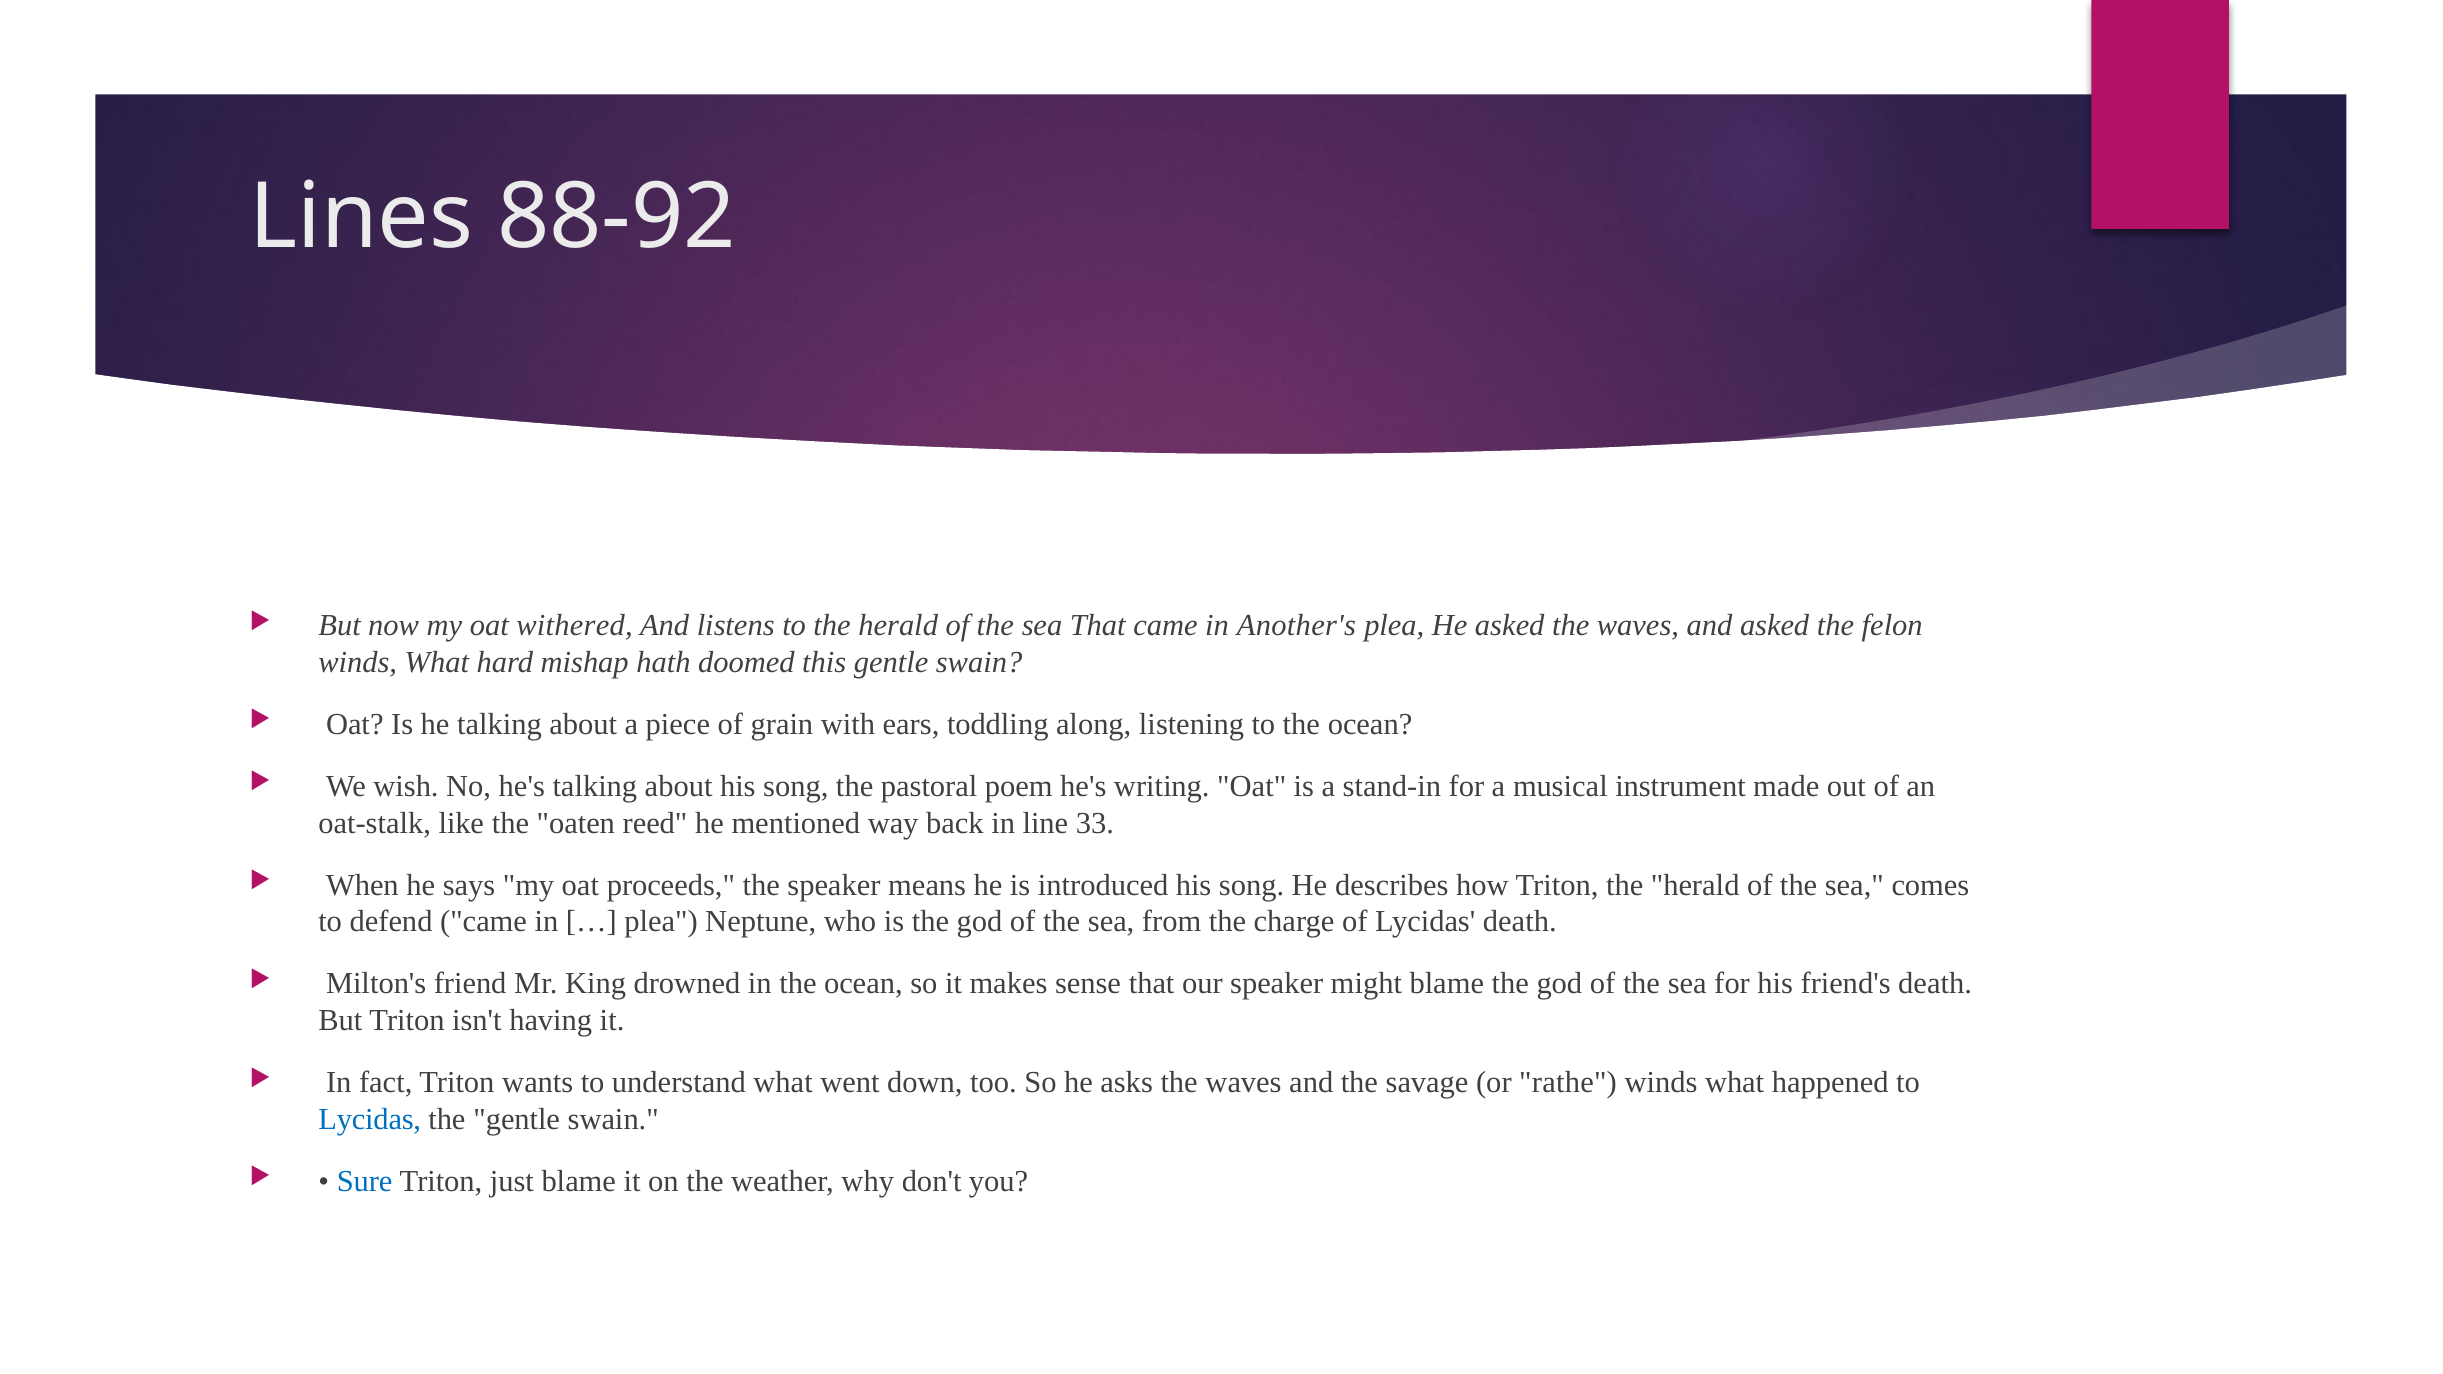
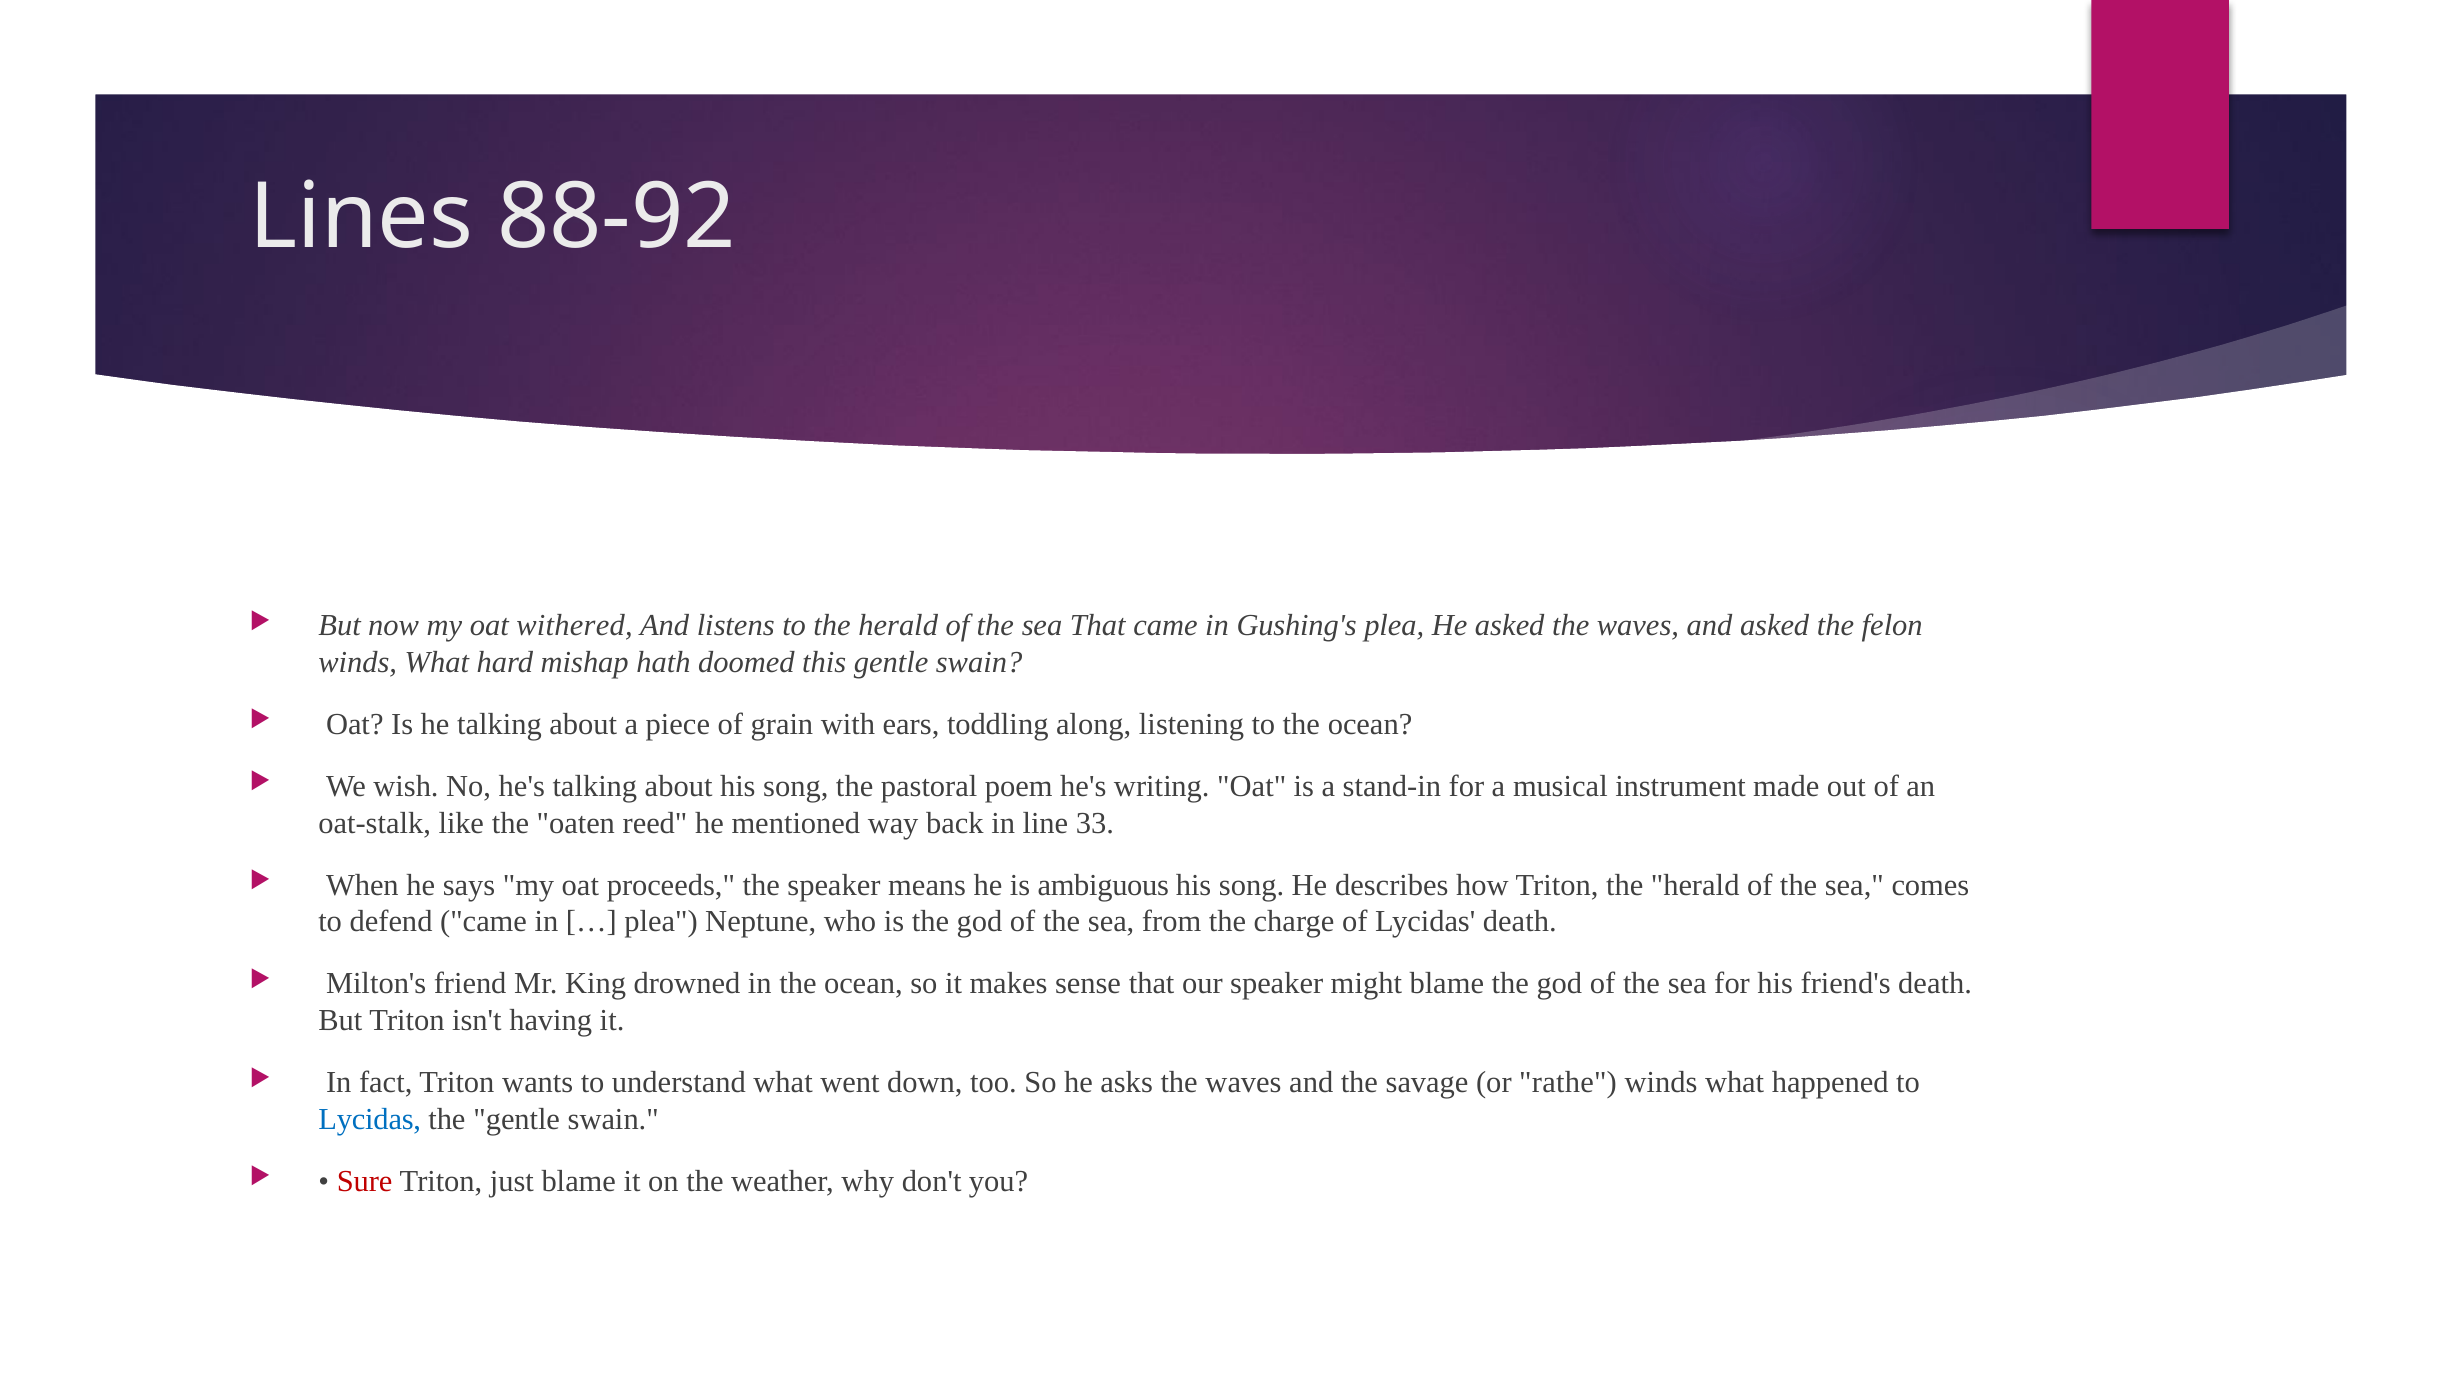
Another's: Another's -> Gushing's
introduced: introduced -> ambiguous
Sure colour: blue -> red
